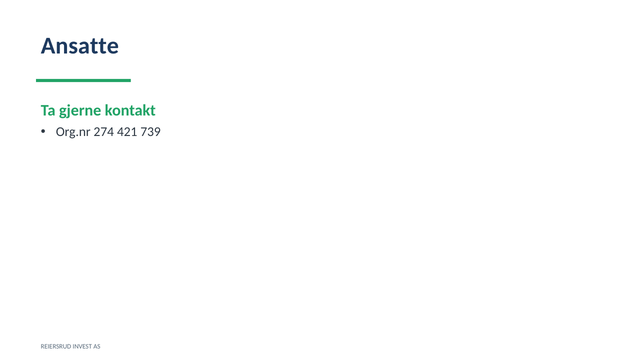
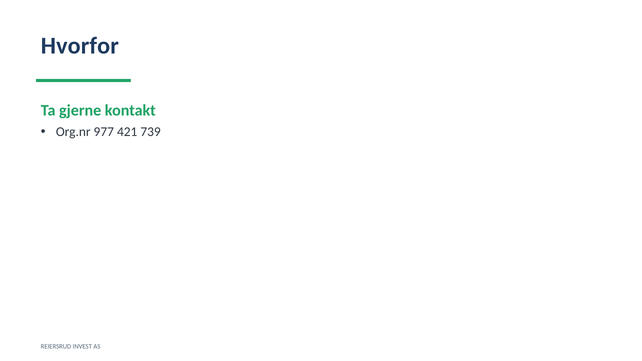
Ansatte: Ansatte -> Hvorfor
274: 274 -> 977
